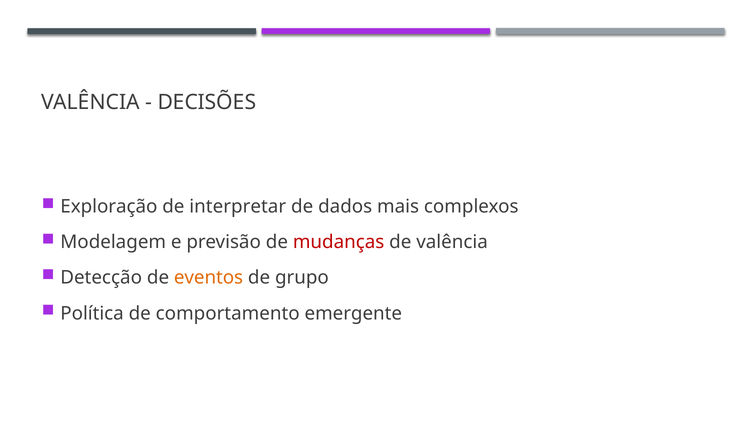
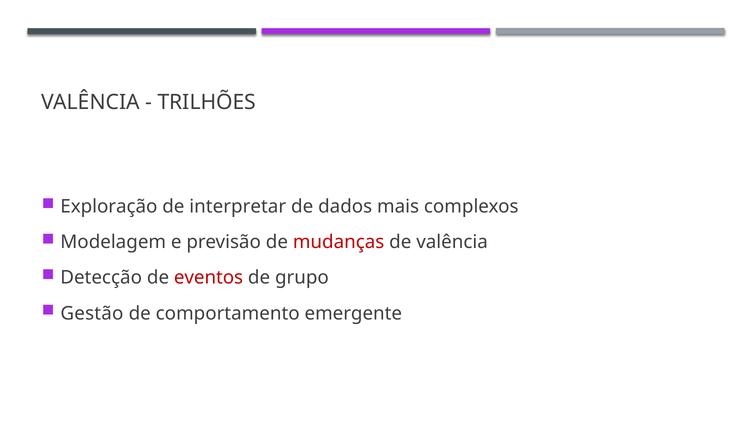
DECISÕES: DECISÕES -> TRILHÕES
eventos colour: orange -> red
Política: Política -> Gestão
